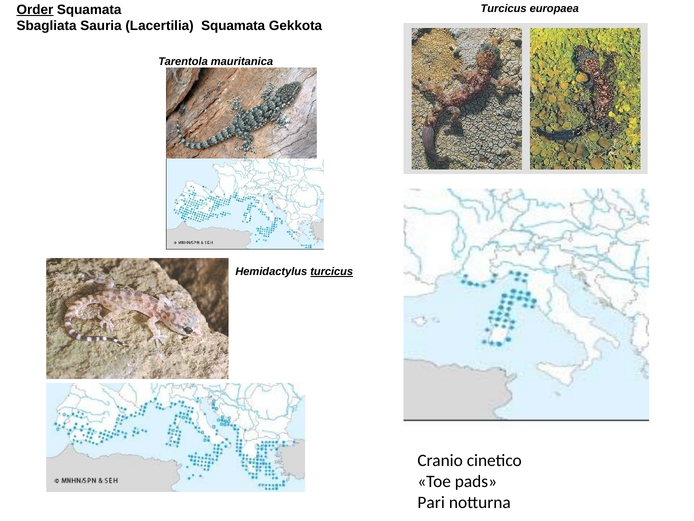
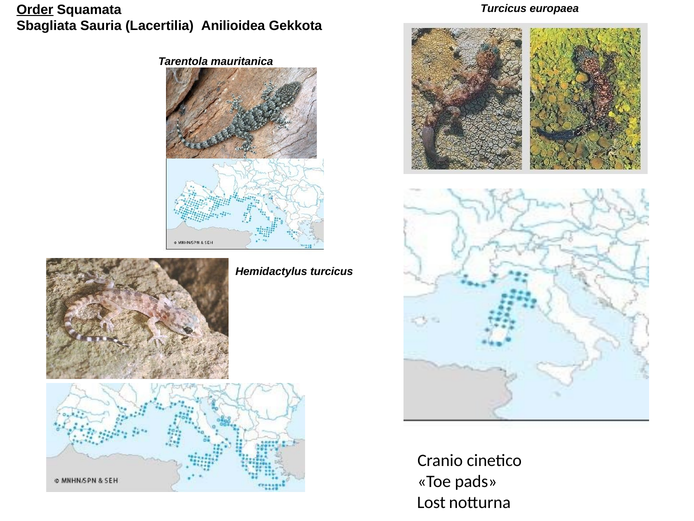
Lacertilia Squamata: Squamata -> Anilioidea
turcicus at (332, 272) underline: present -> none
Pari: Pari -> Lost
